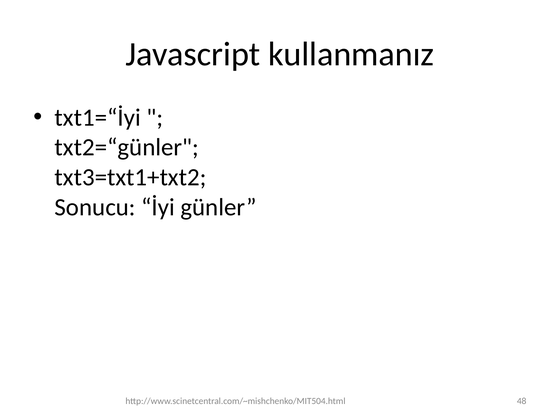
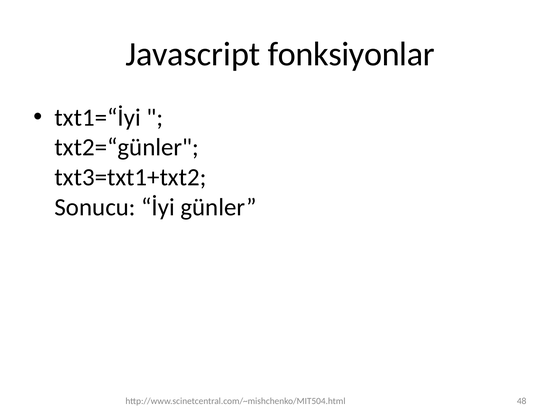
kullanmanız: kullanmanız -> fonksiyonlar
